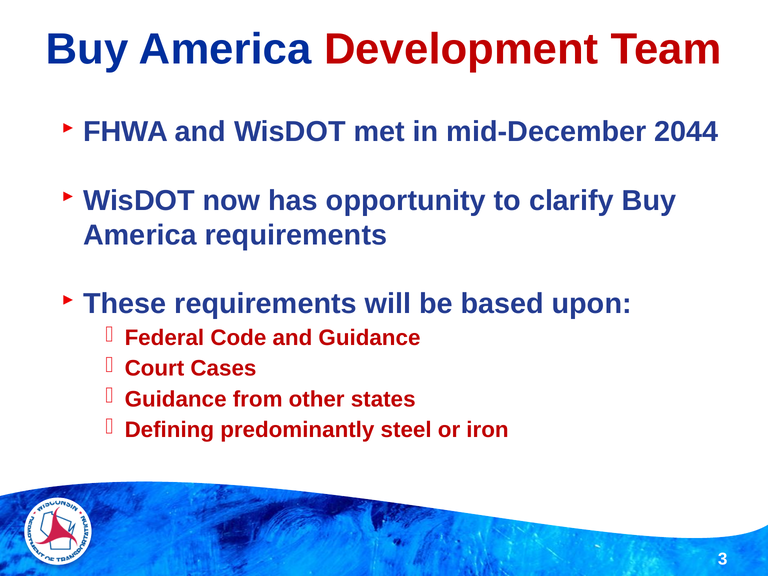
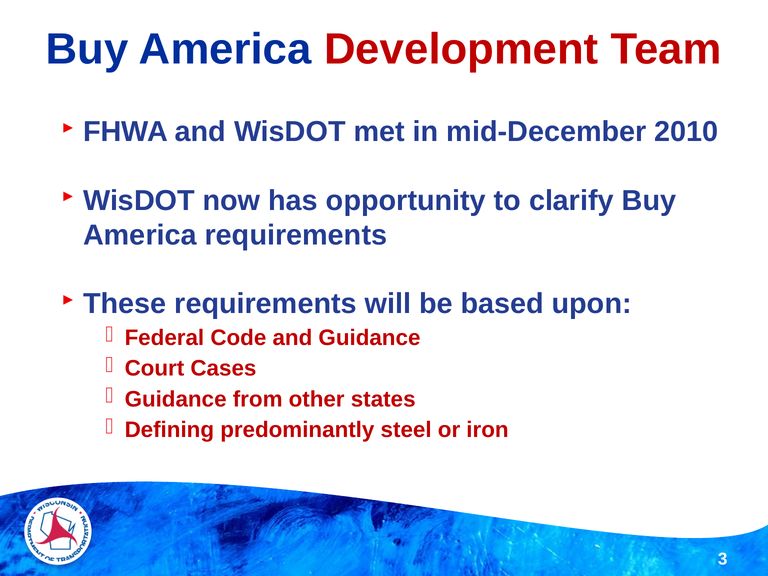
2044: 2044 -> 2010
